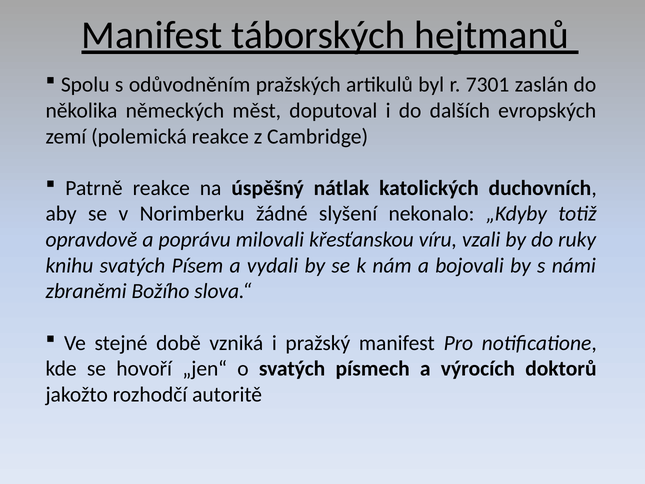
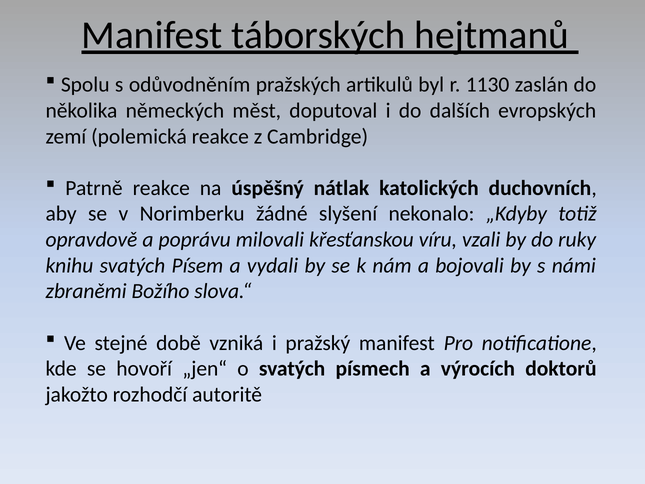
7301: 7301 -> 1130
